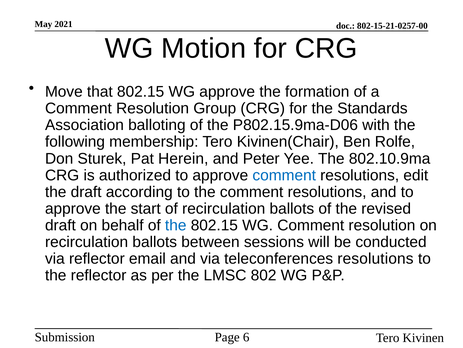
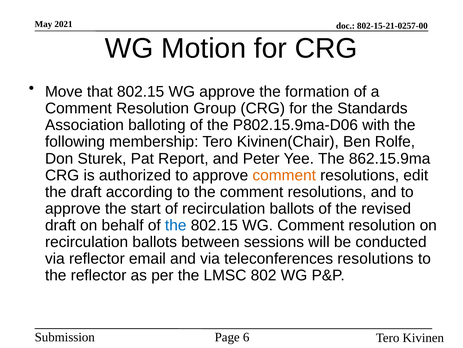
Herein: Herein -> Report
802.10.9ma: 802.10.9ma -> 862.15.9ma
comment at (284, 175) colour: blue -> orange
